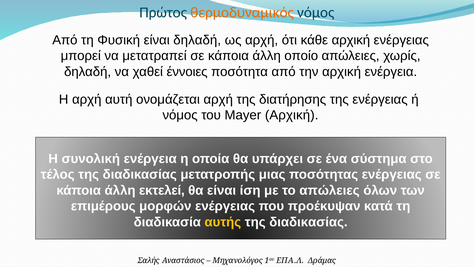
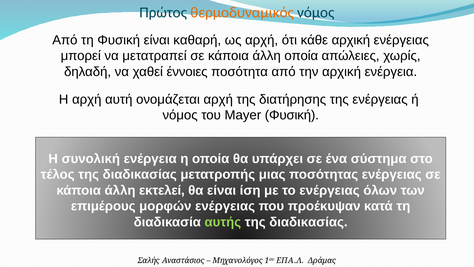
είναι δηλαδή: δηλαδή -> καθαρή
άλλη οποίο: οποίο -> οποία
Mayer Αρχική: Αρχική -> Φυσική
το απώλειες: απώλειες -> ενέργειας
αυτής colour: yellow -> light green
